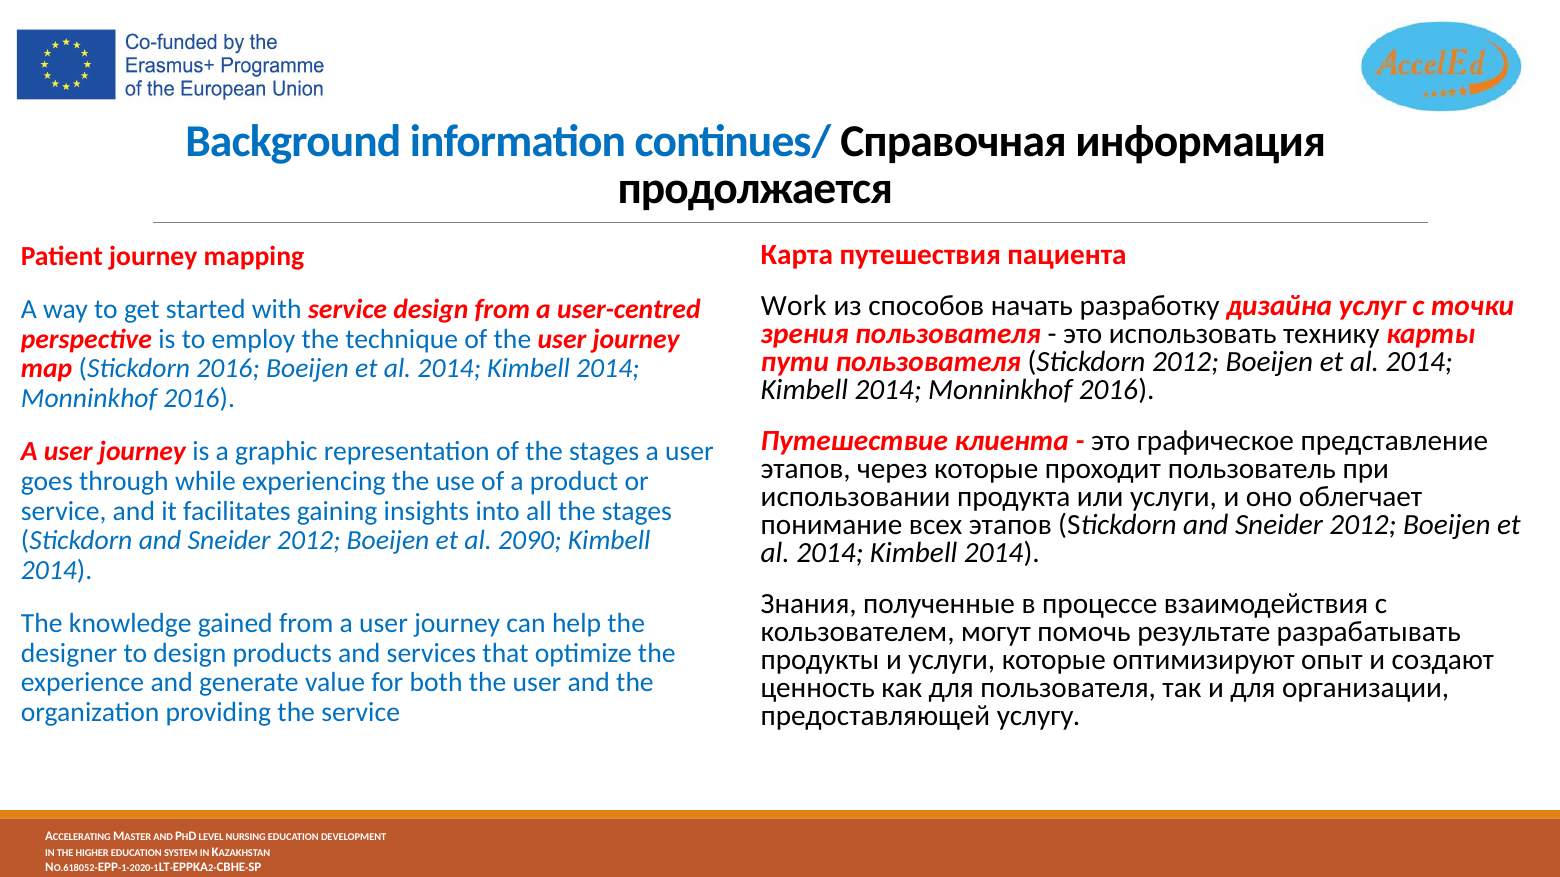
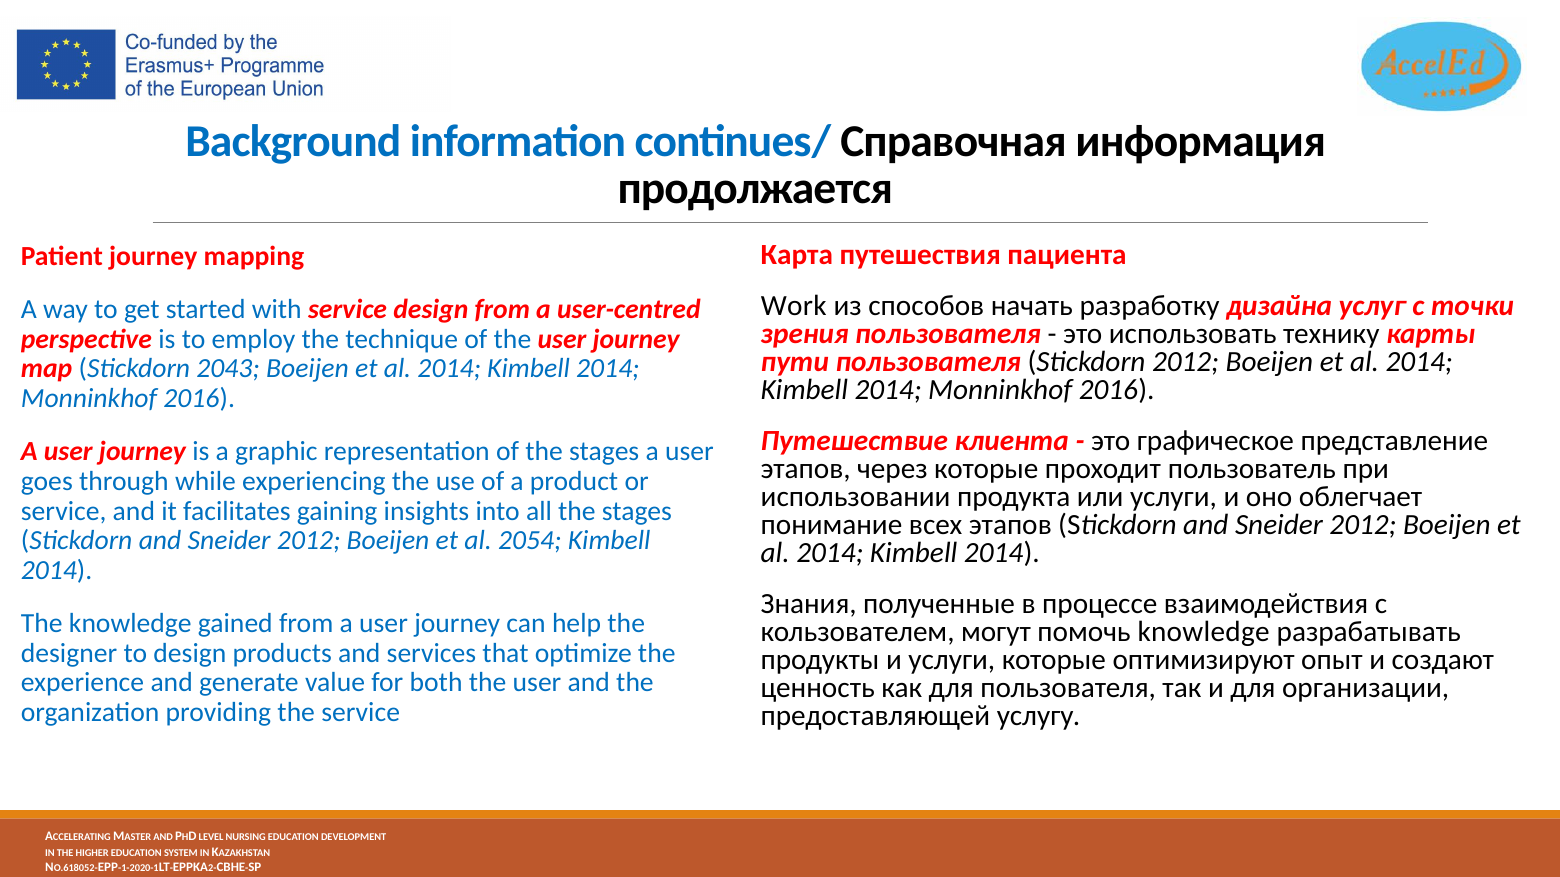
Stickdorn 2016: 2016 -> 2043
2090: 2090 -> 2054
помочь результате: результате -> knowledge
